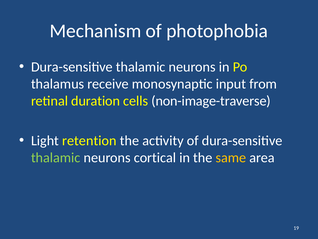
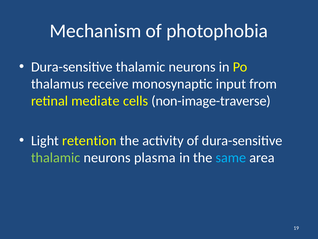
duration: duration -> mediate
cortical: cortical -> plasma
same colour: yellow -> light blue
